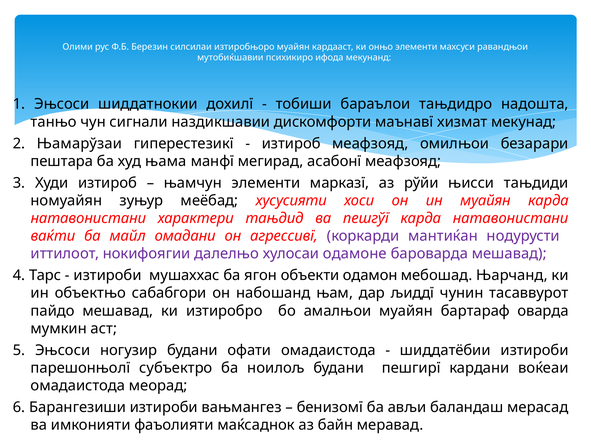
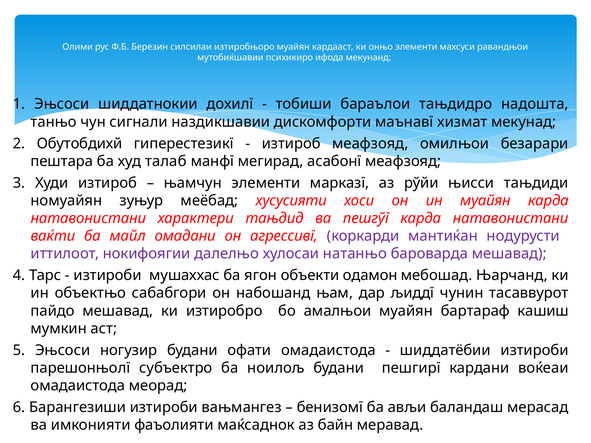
Њамарўзаи: Њамарўзаи -> Обутобдихй
њама: њама -> талаб
одамоне: одамоне -> натанњо
оварда: оварда -> кашиш
